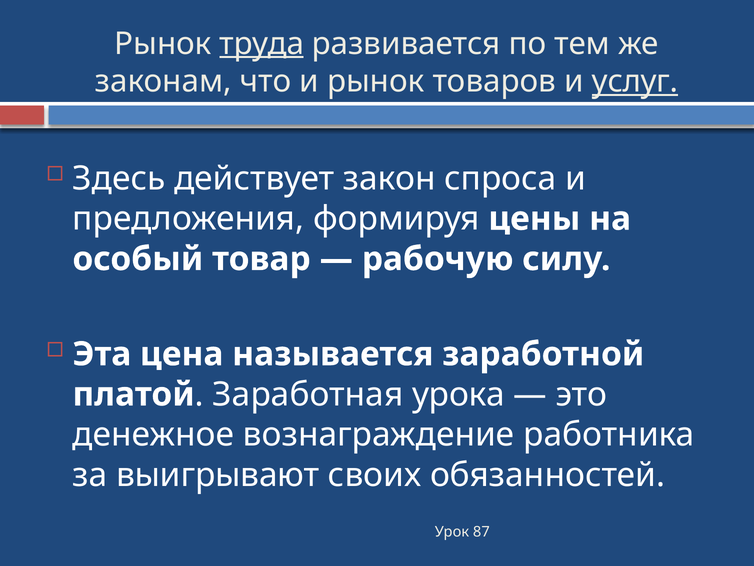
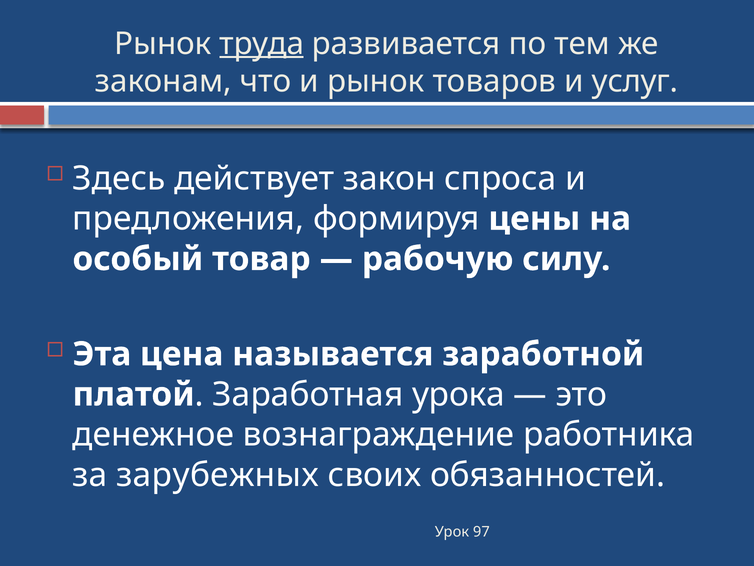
услуг underline: present -> none
выигрывают: выигрывают -> зарубежных
87: 87 -> 97
